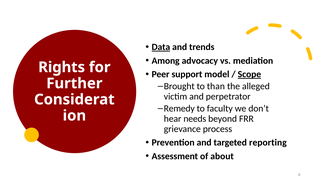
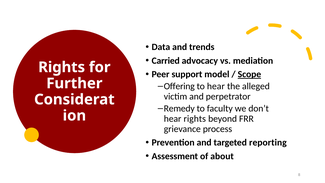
Data underline: present -> none
Among: Among -> Carried
Brought: Brought -> Offering
to than: than -> hear
hear needs: needs -> rights
